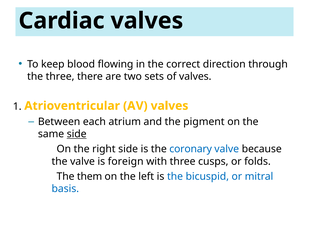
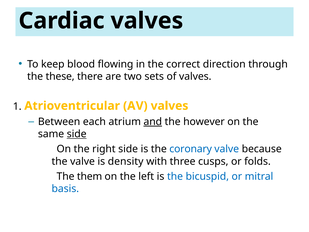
the three: three -> these
and underline: none -> present
pigment: pigment -> however
foreign: foreign -> density
